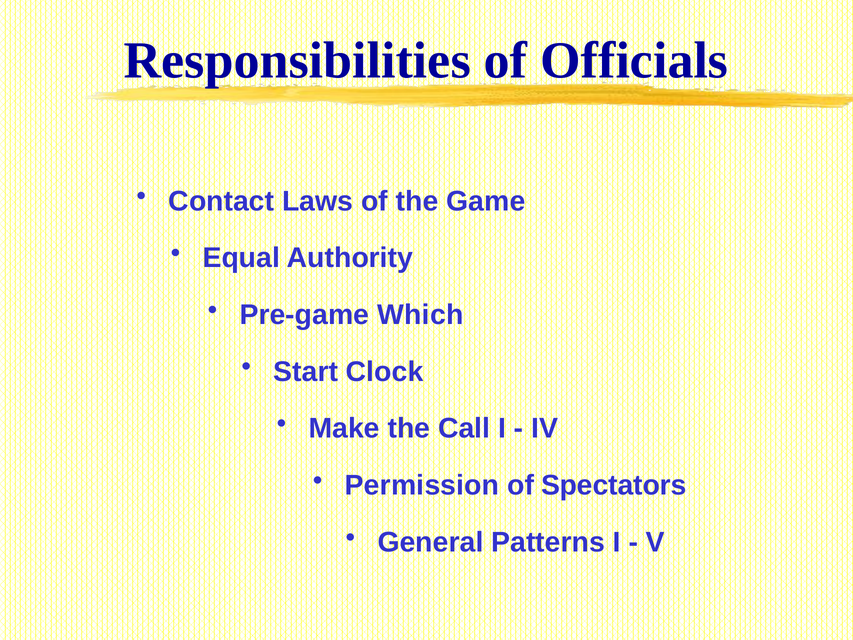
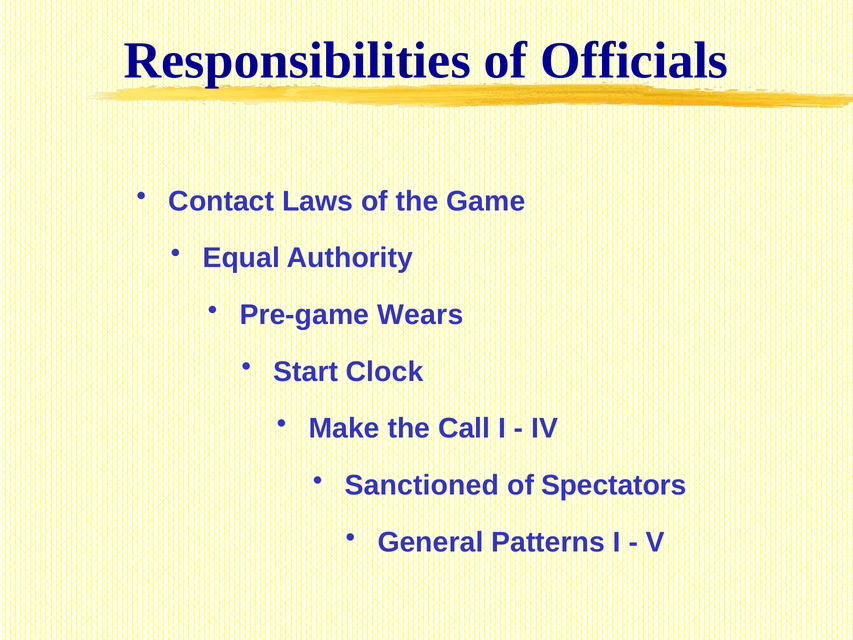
Which: Which -> Wears
Permission: Permission -> Sanctioned
